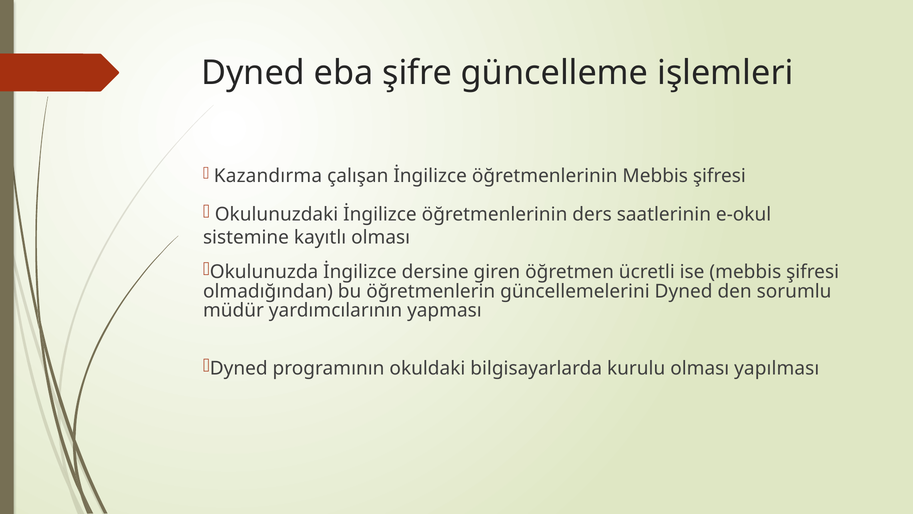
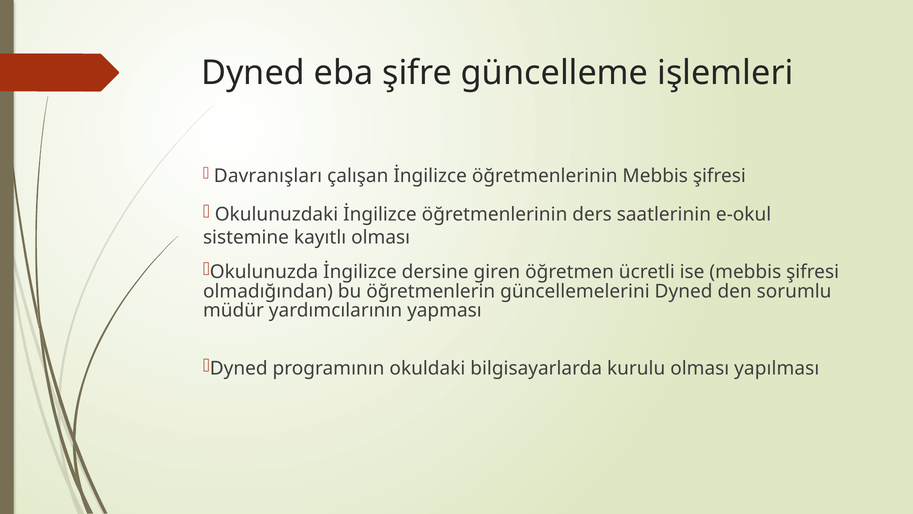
Kazandırma: Kazandırma -> Davranışları
